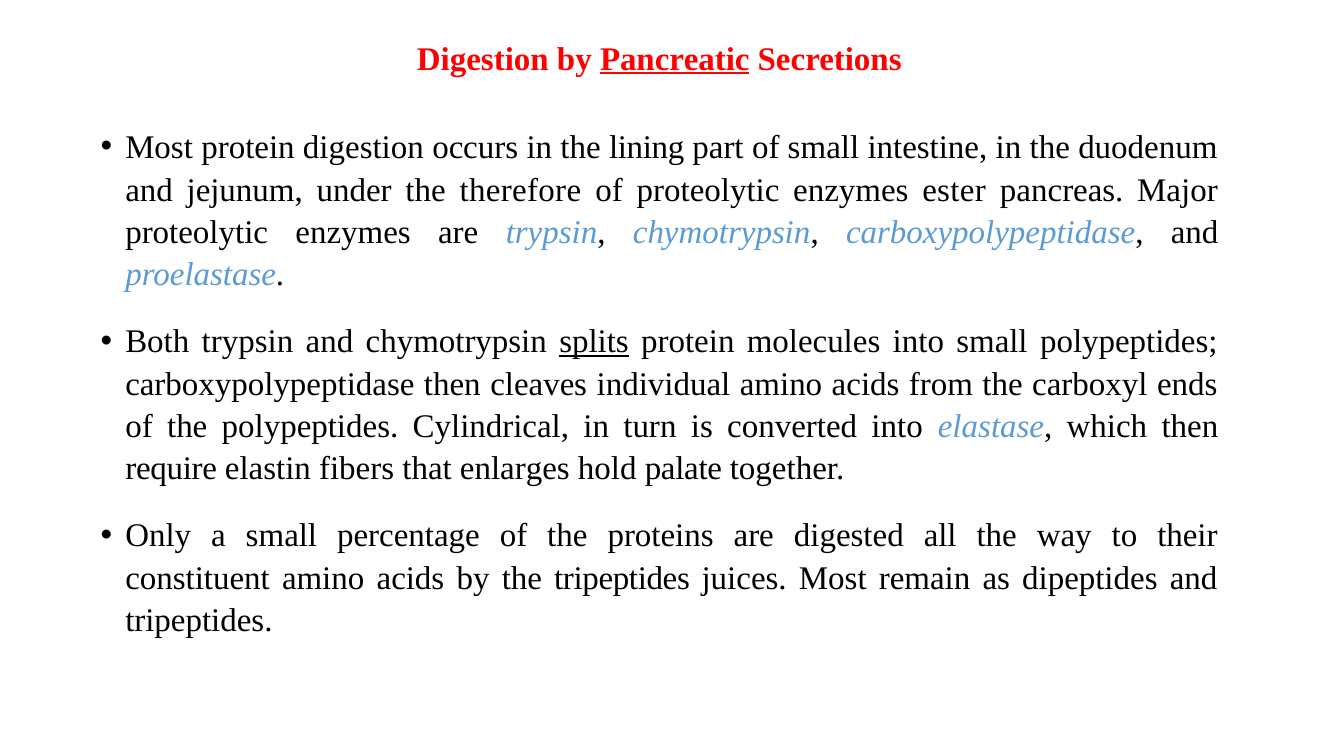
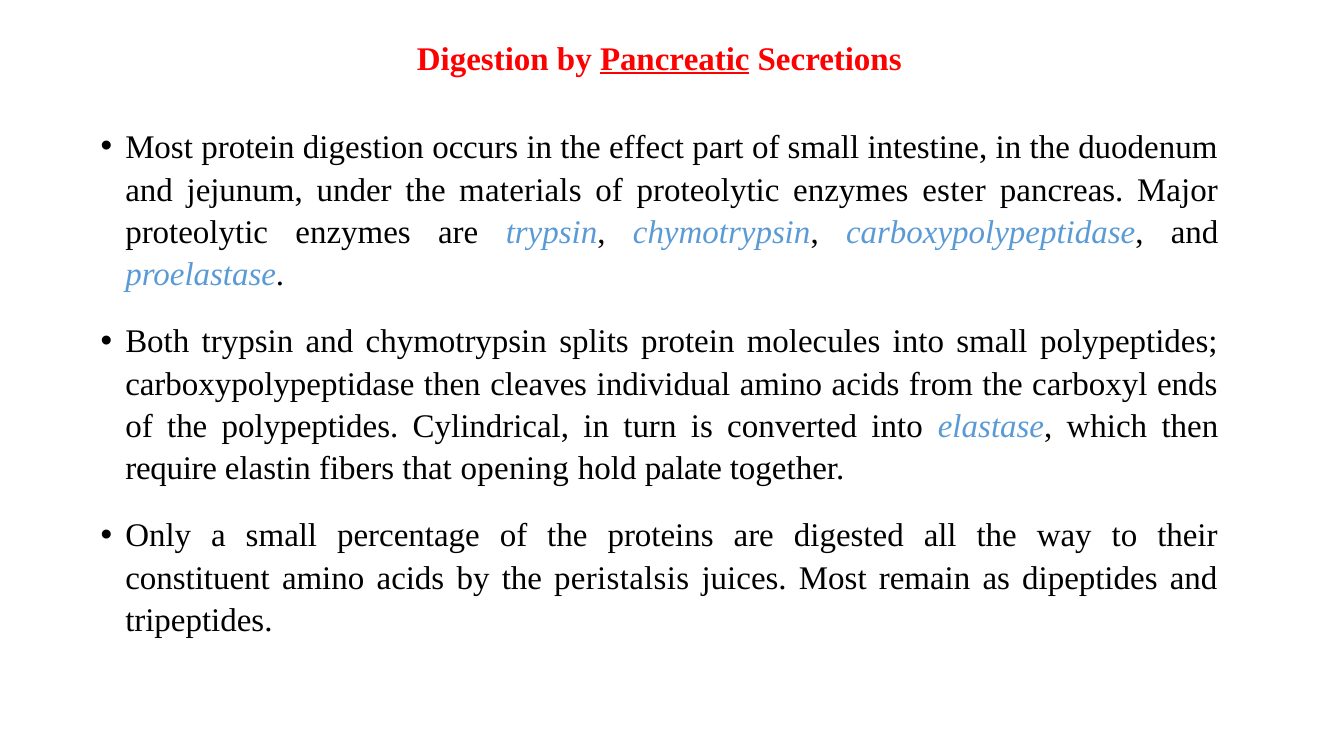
lining: lining -> effect
therefore: therefore -> materials
splits underline: present -> none
enlarges: enlarges -> opening
the tripeptides: tripeptides -> peristalsis
